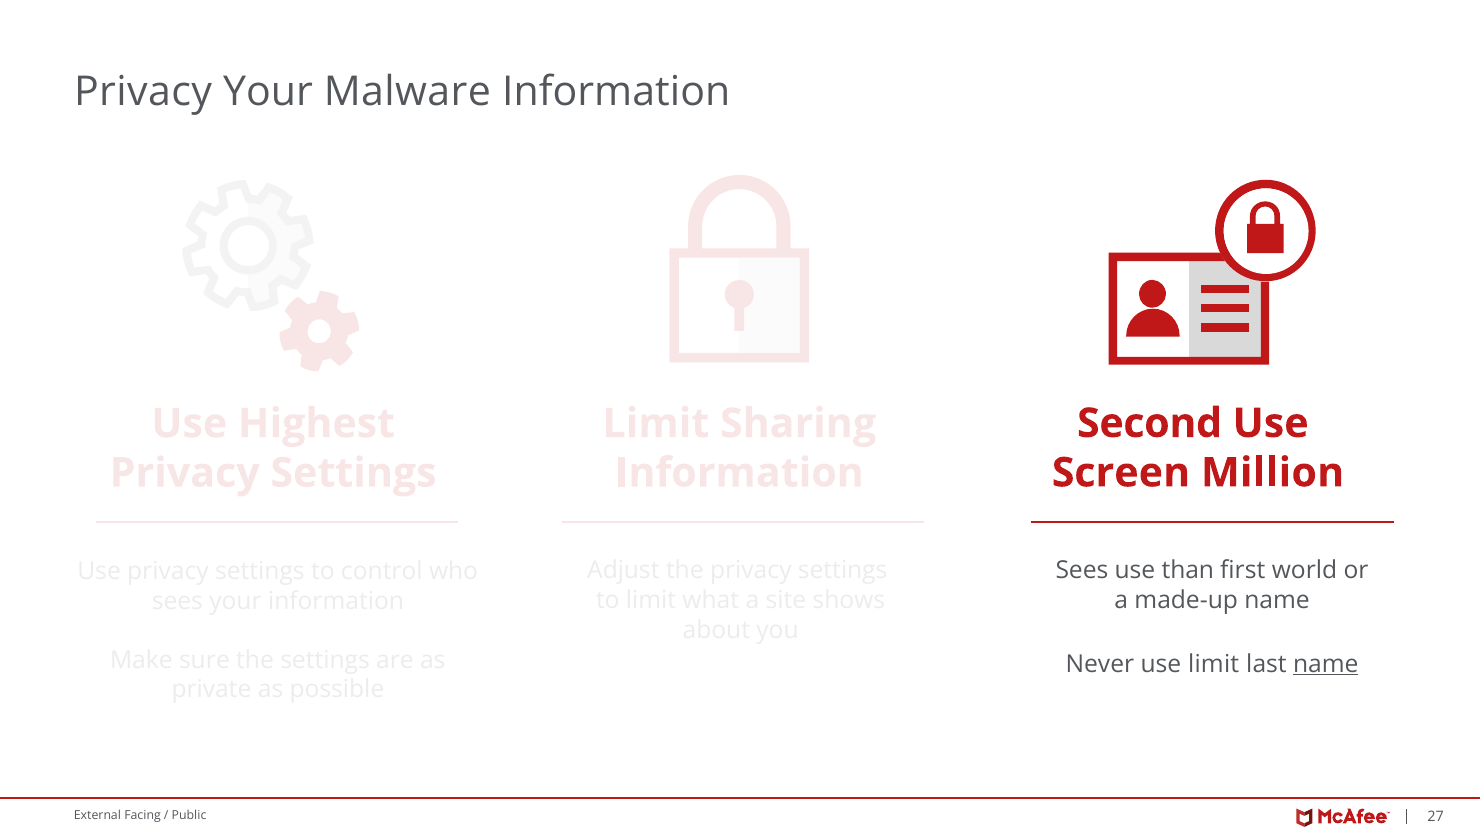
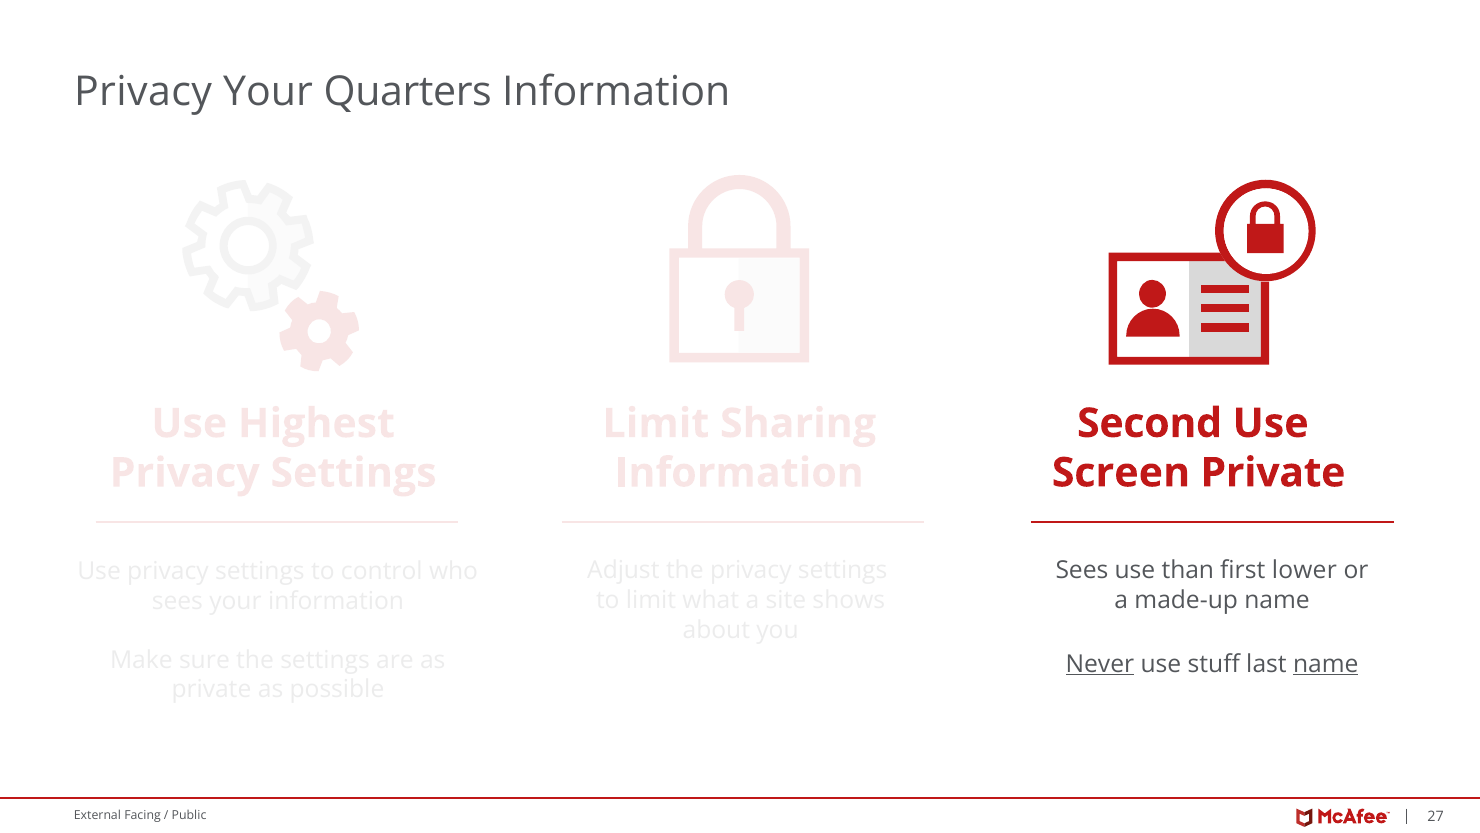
Malware: Malware -> Quarters
Screen Million: Million -> Private
world: world -> lower
Never underline: none -> present
use limit: limit -> stuff
